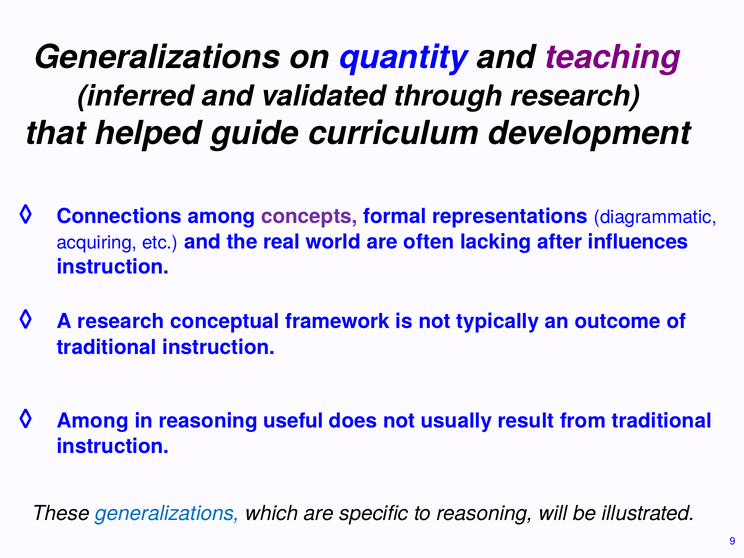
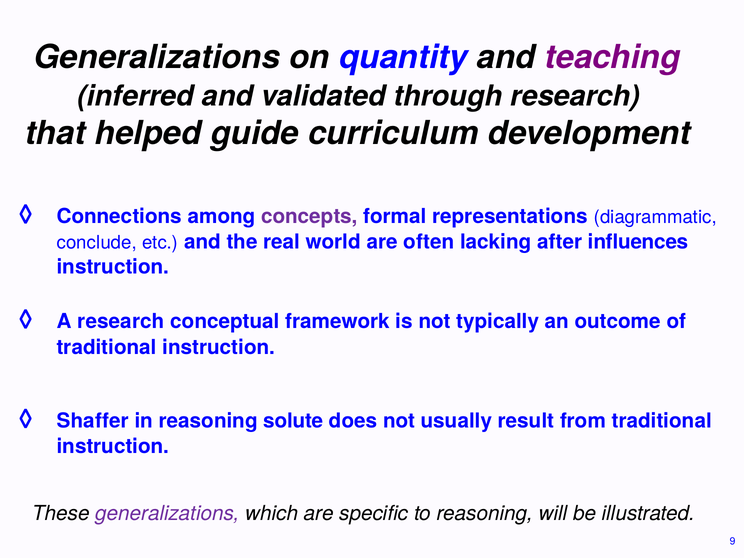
acquiring: acquiring -> conclude
Among at (93, 421): Among -> Shaffer
useful: useful -> solute
generalizations at (168, 514) colour: blue -> purple
